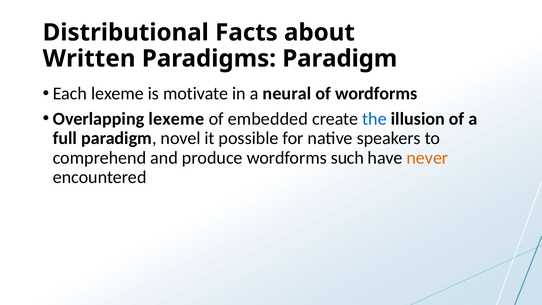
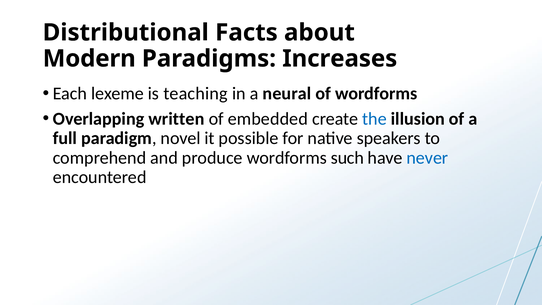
Written: Written -> Modern
Paradigms Paradigm: Paradigm -> Increases
motivate: motivate -> teaching
Overlapping lexeme: lexeme -> written
never colour: orange -> blue
